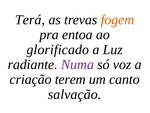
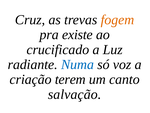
Terá: Terá -> Cruz
entoa: entoa -> existe
glorificado: glorificado -> crucificado
Numa colour: purple -> blue
